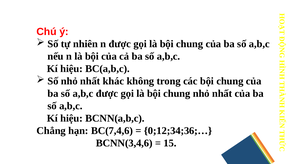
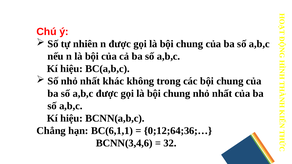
BC(7,4,6: BC(7,4,6 -> BC(6,1,1
0;12;34;36;…: 0;12;34;36;… -> 0;12;64;36;…
15: 15 -> 32
